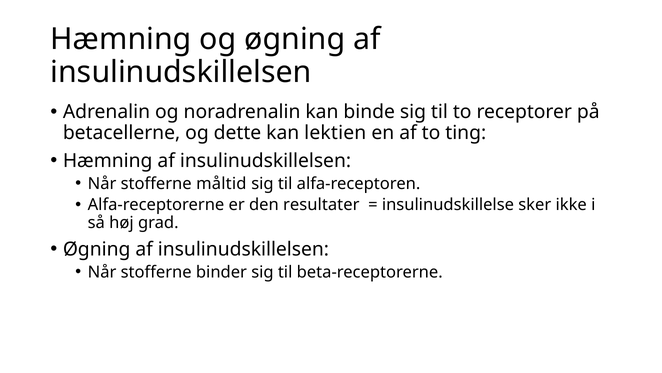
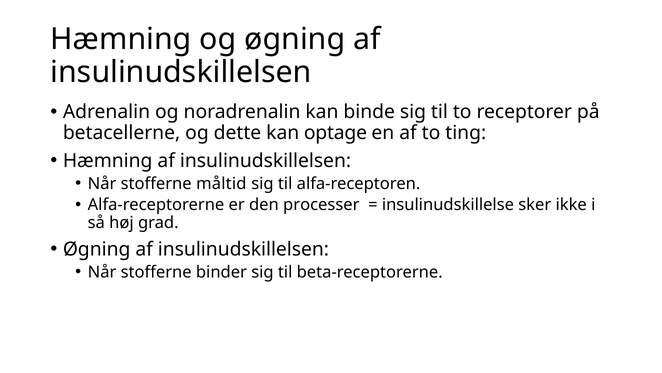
lektien: lektien -> optage
resultater: resultater -> processer
